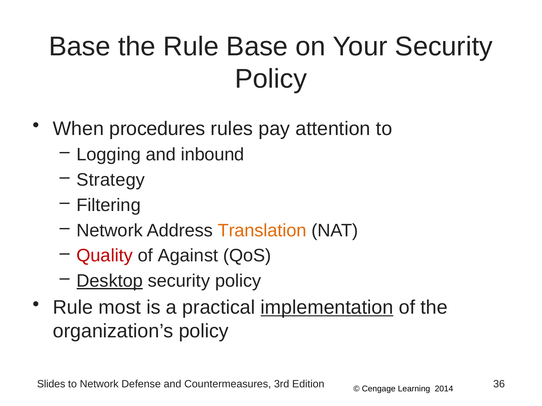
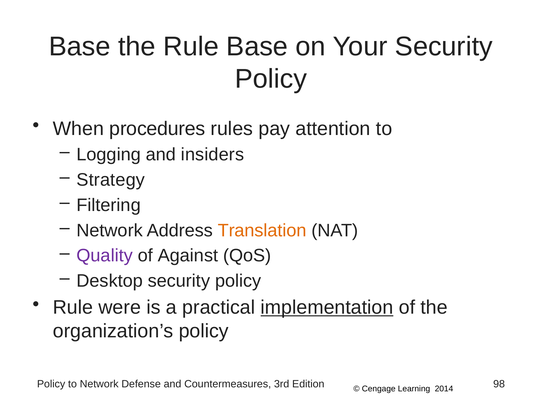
inbound: inbound -> insiders
Quality colour: red -> purple
Desktop underline: present -> none
most: most -> were
Slides at (51, 385): Slides -> Policy
36: 36 -> 98
